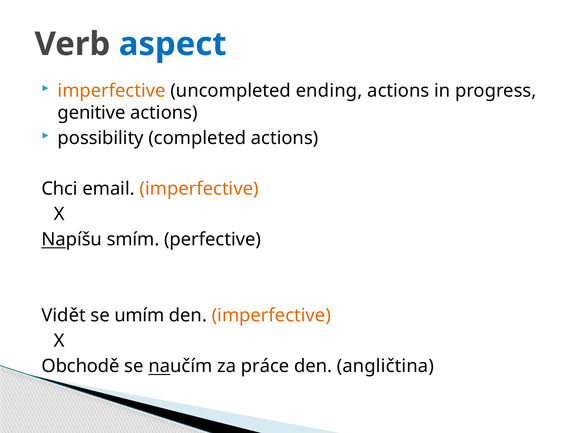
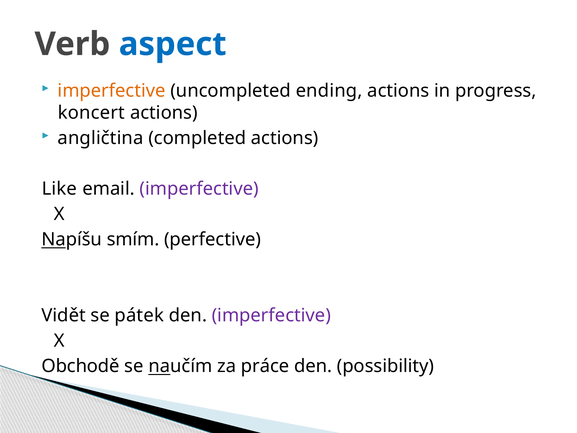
genitive: genitive -> koncert
possibility: possibility -> angličtina
Chci: Chci -> Like
imperfective at (199, 189) colour: orange -> purple
umím: umím -> pátek
imperfective at (271, 315) colour: orange -> purple
angličtina: angličtina -> possibility
